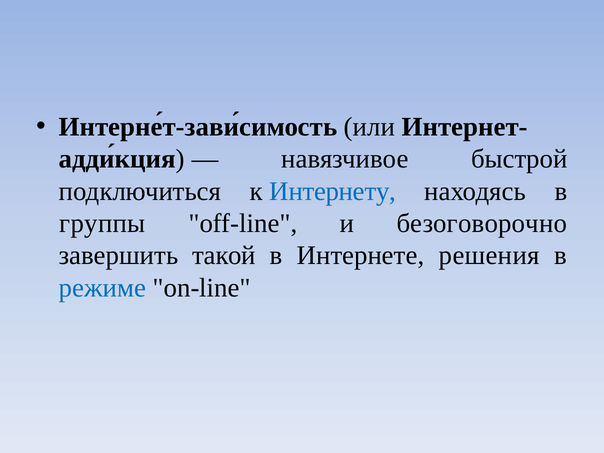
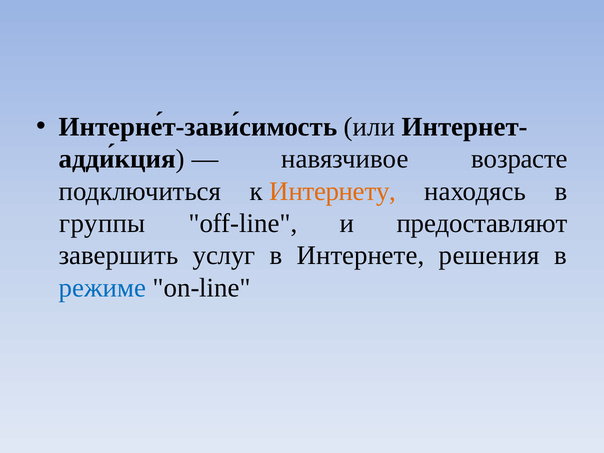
быстрой: быстрой -> возрасте
Интернету colour: blue -> orange
безоговорочно: безоговорочно -> предоставляют
такой: такой -> услуг
